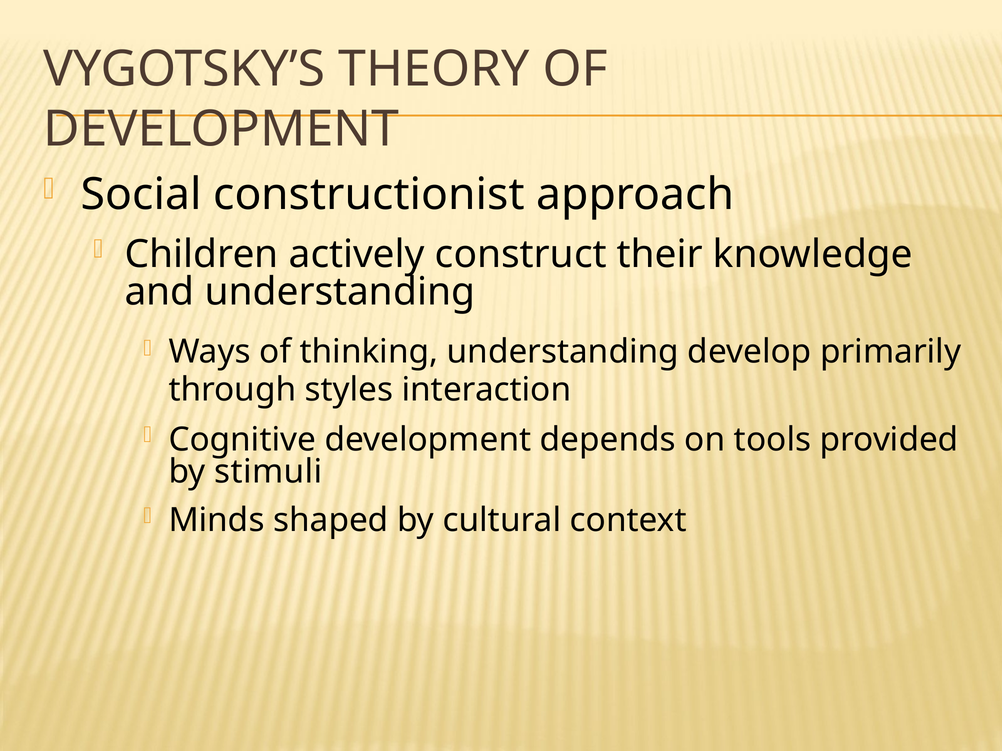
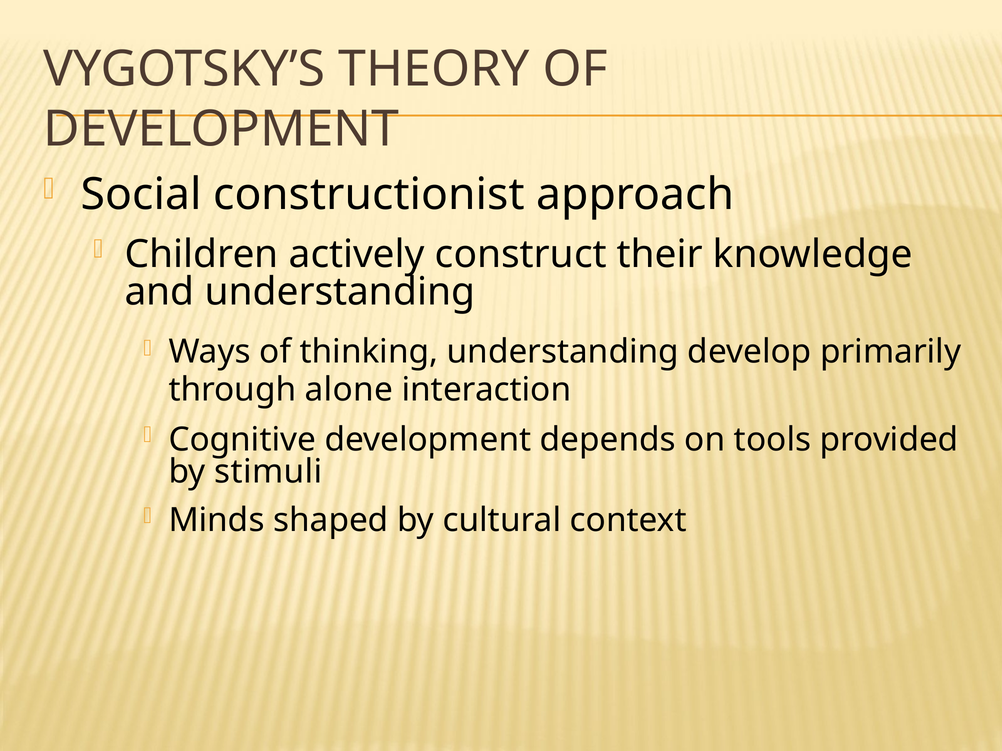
styles: styles -> alone
